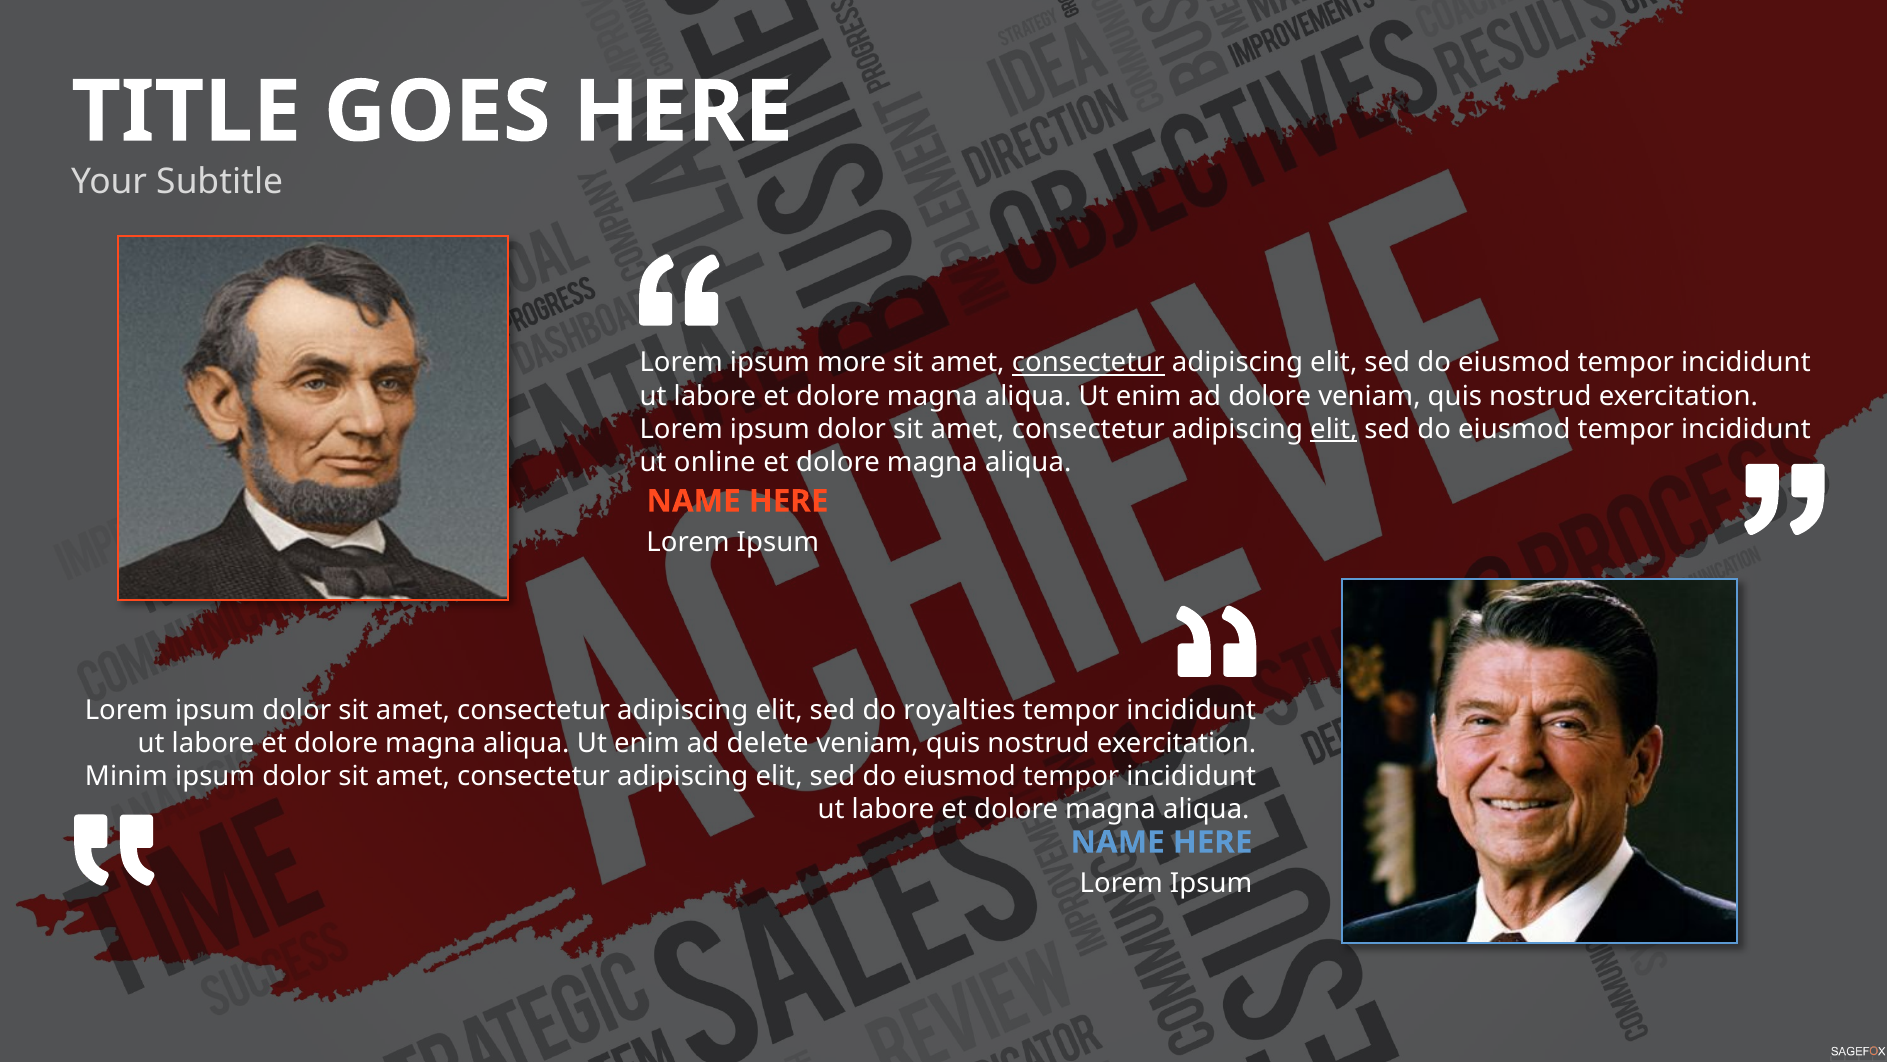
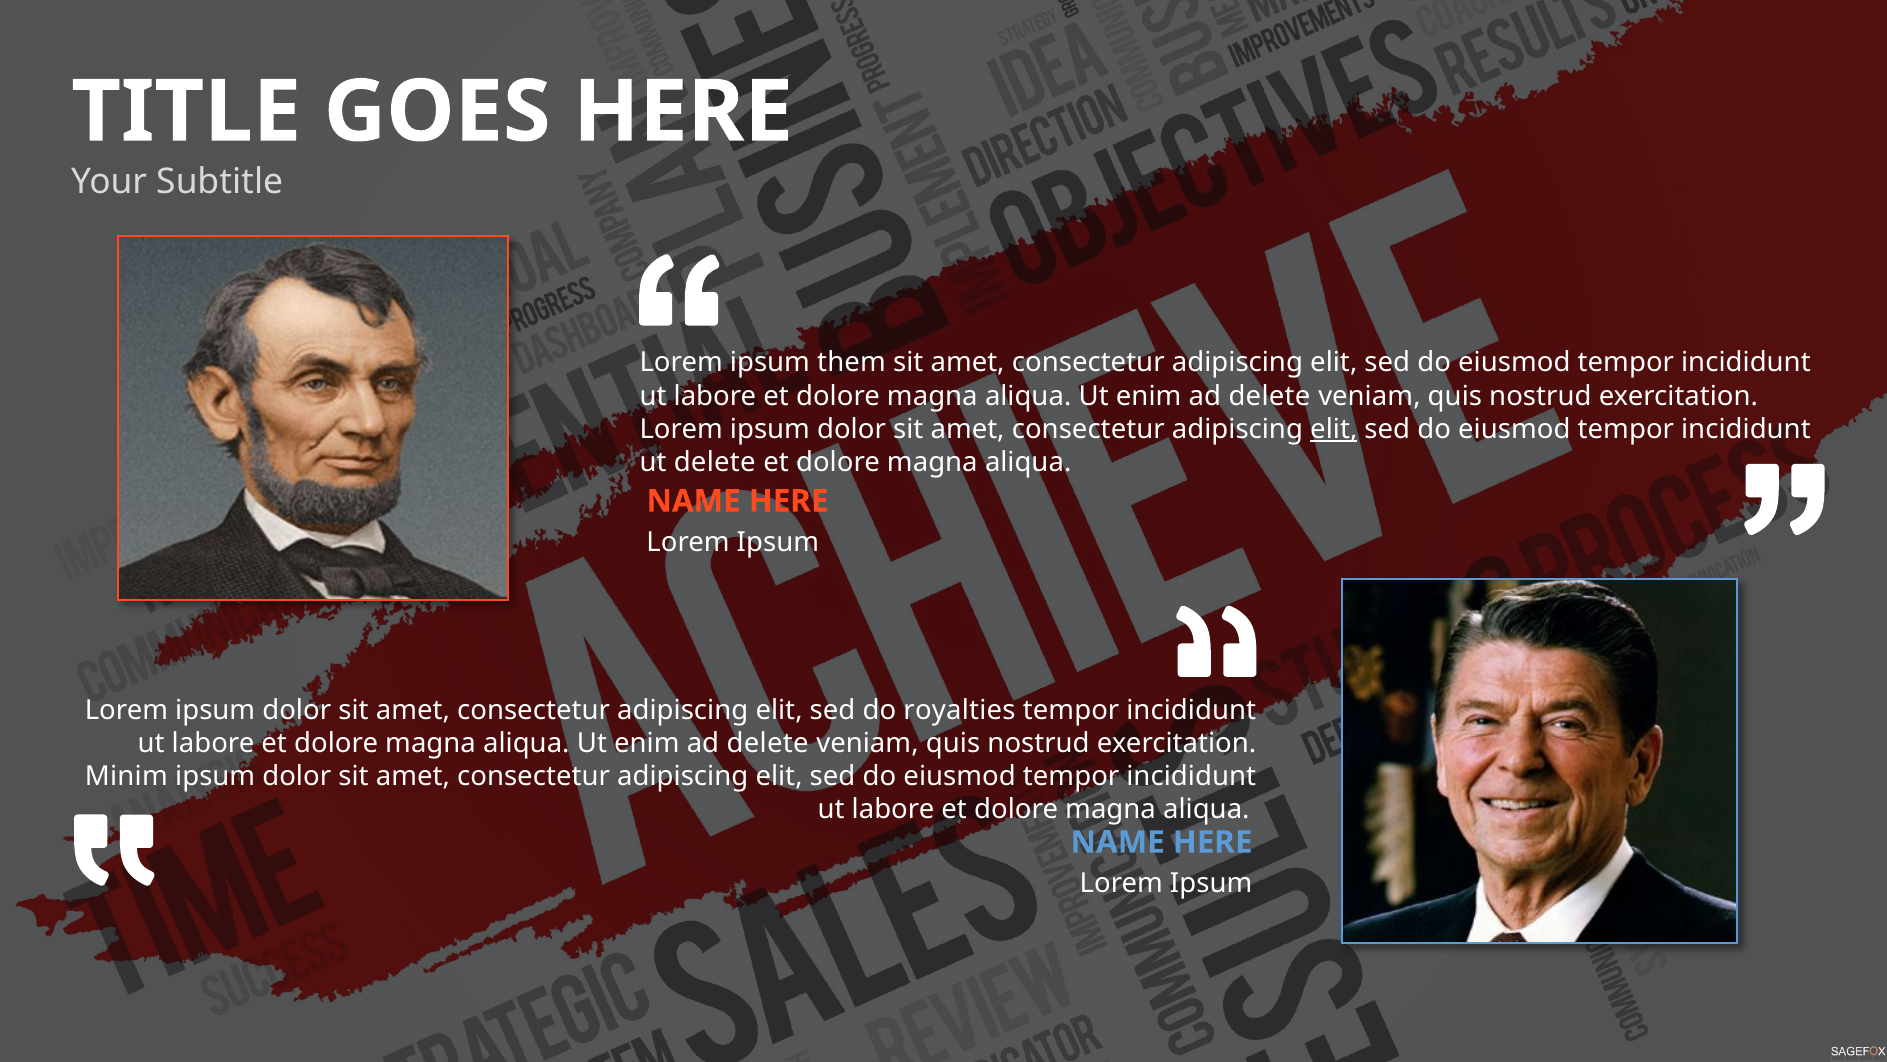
more: more -> them
consectetur at (1088, 363) underline: present -> none
dolore at (1270, 396): dolore -> delete
ut online: online -> delete
